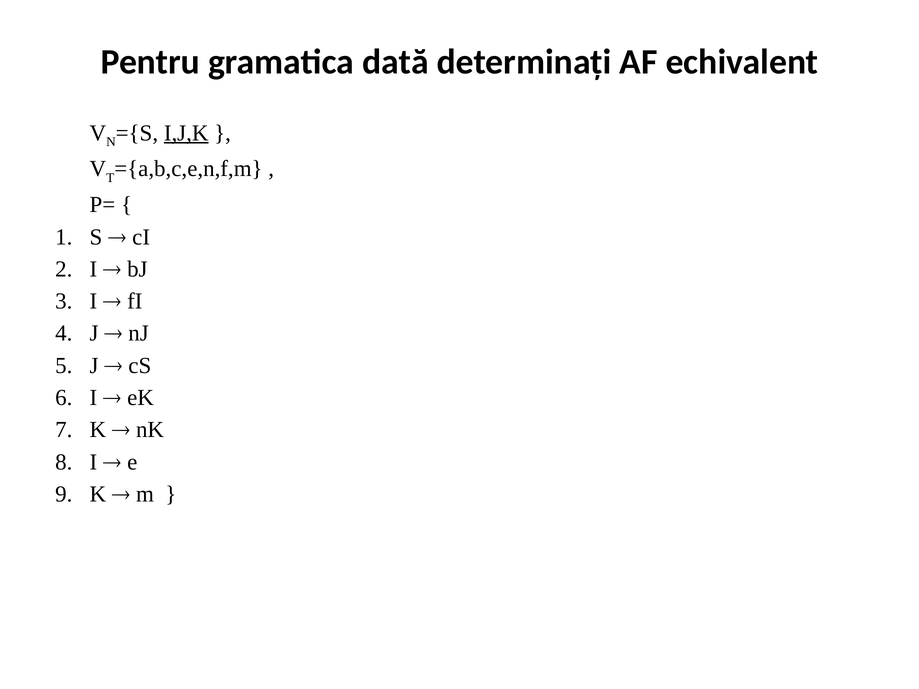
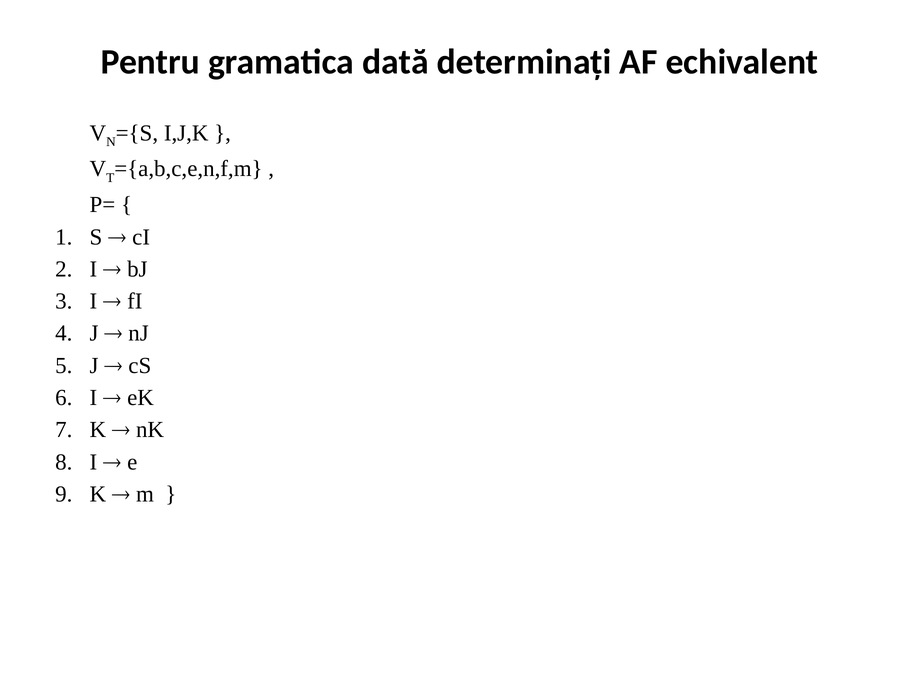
I,J,K underline: present -> none
